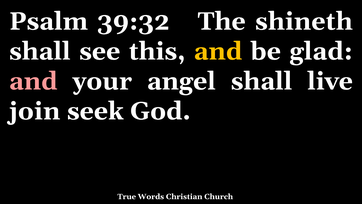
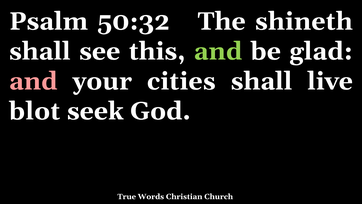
39:32: 39:32 -> 50:32
and at (218, 51) colour: yellow -> light green
angel: angel -> cities
join: join -> blot
